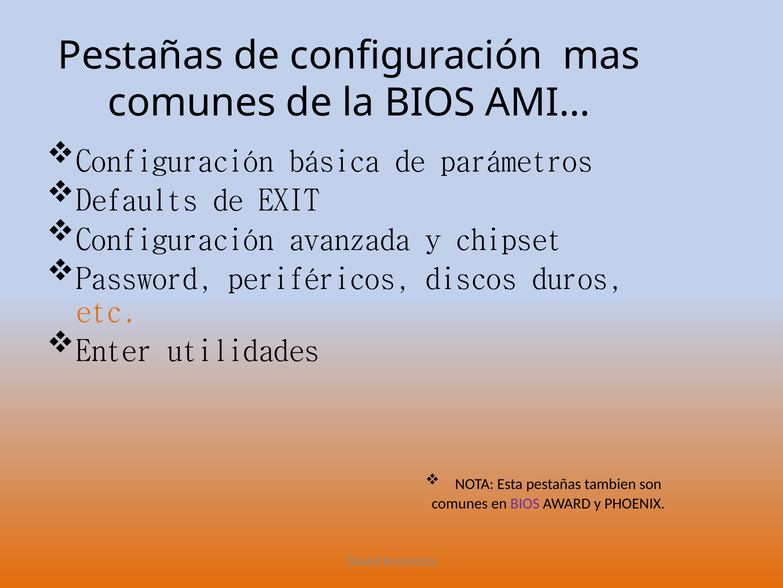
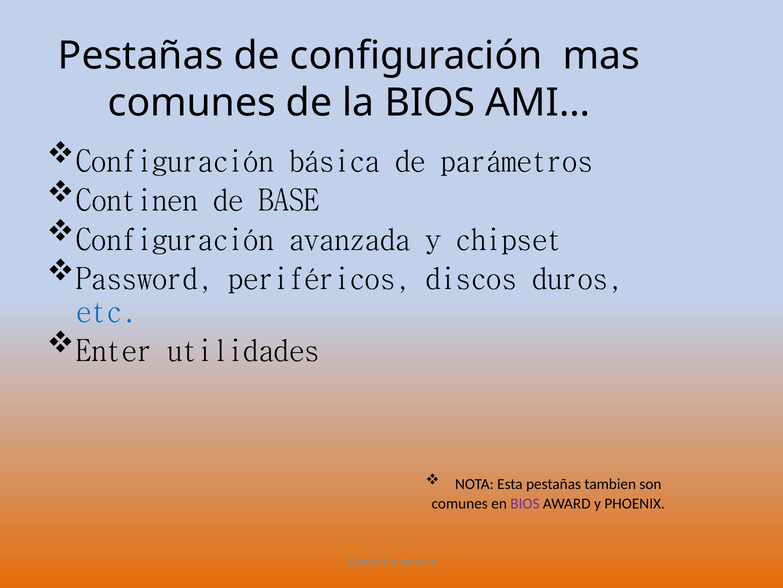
Defaults: Defaults -> Continen
EXIT: EXIT -> BASE
etc colour: orange -> blue
